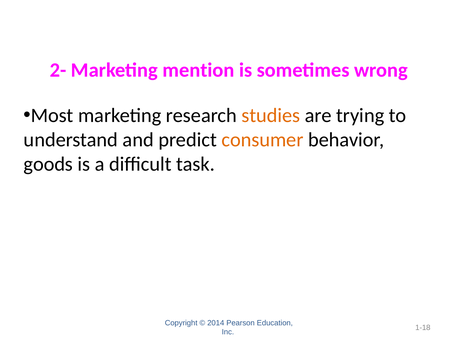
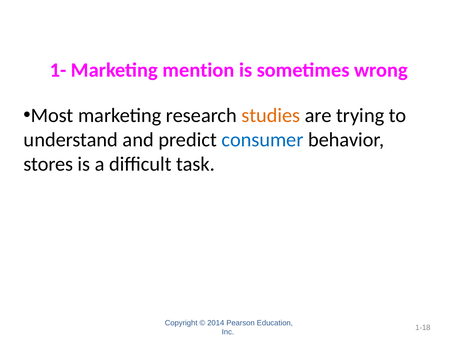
2-: 2- -> 1-
consumer colour: orange -> blue
goods: goods -> stores
